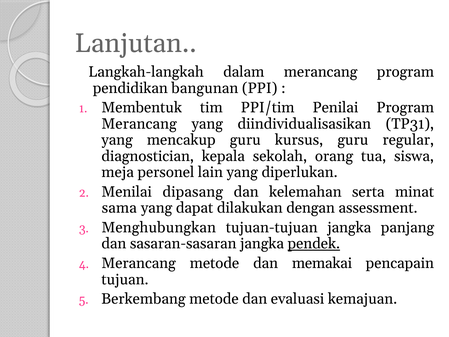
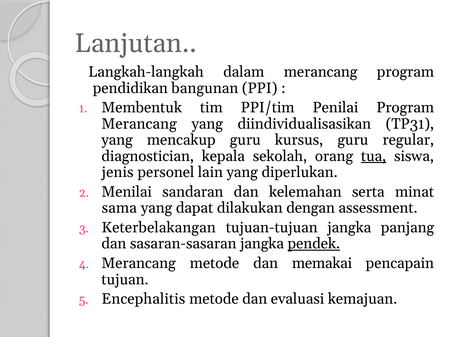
tua underline: none -> present
meja: meja -> jenis
dipasang: dipasang -> sandaran
Menghubungkan: Menghubungkan -> Keterbelakangan
Berkembang: Berkembang -> Encephalitis
